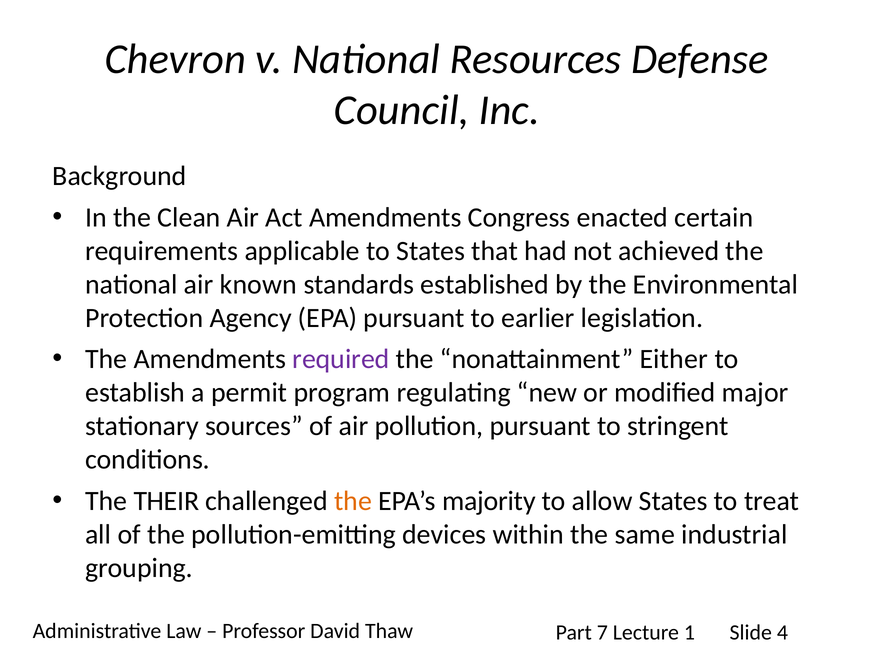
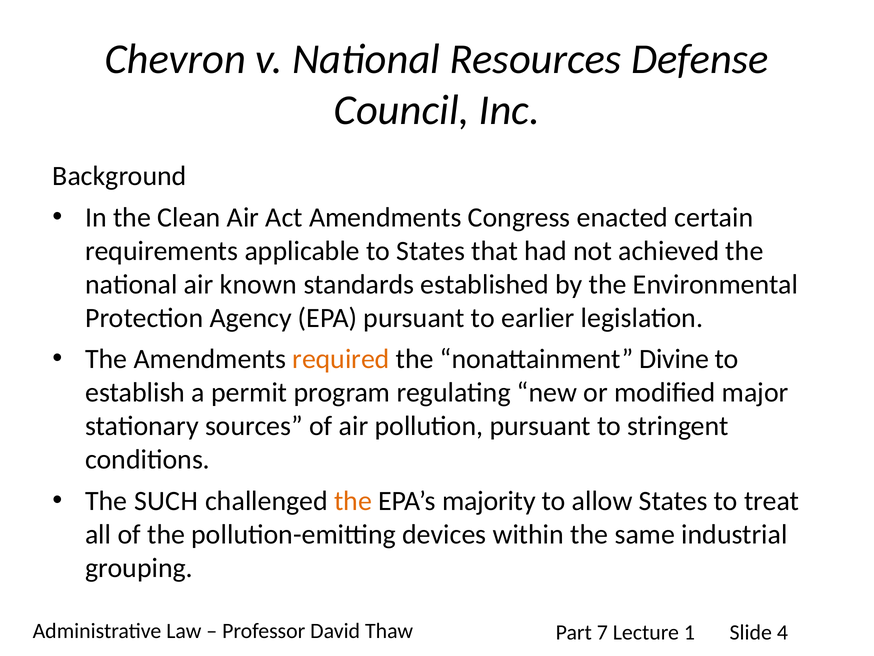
required colour: purple -> orange
Either: Either -> Divine
THEIR: THEIR -> SUCH
